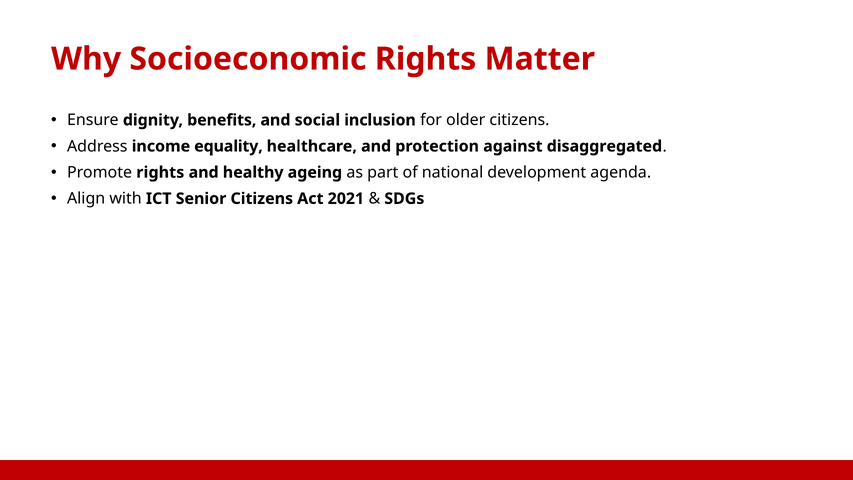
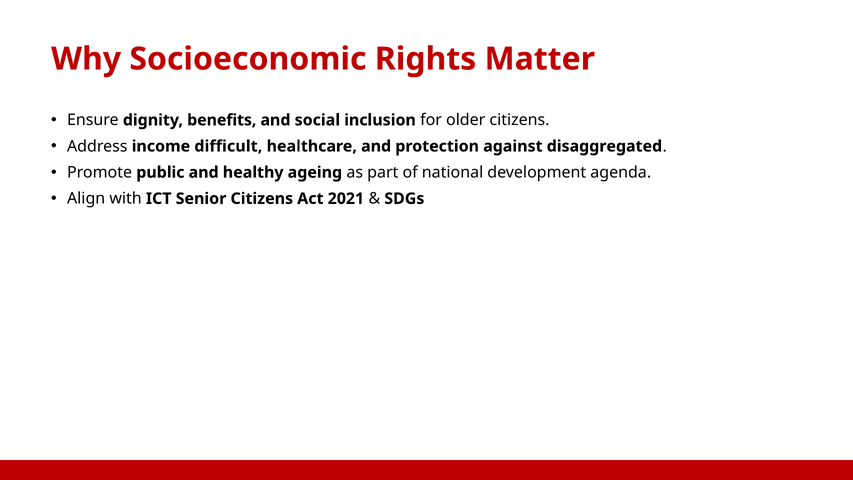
equality: equality -> difficult
Promote rights: rights -> public
